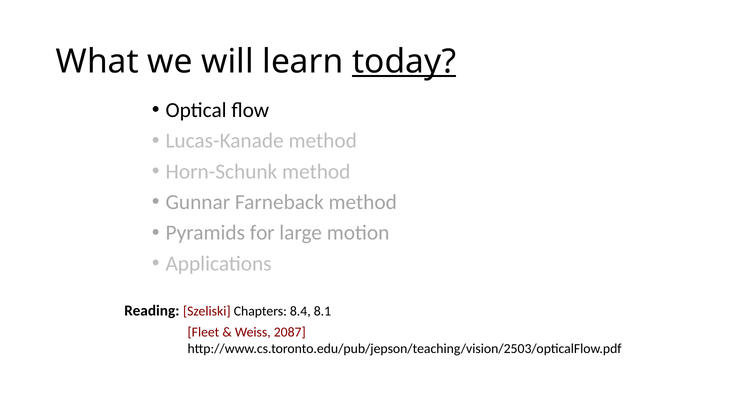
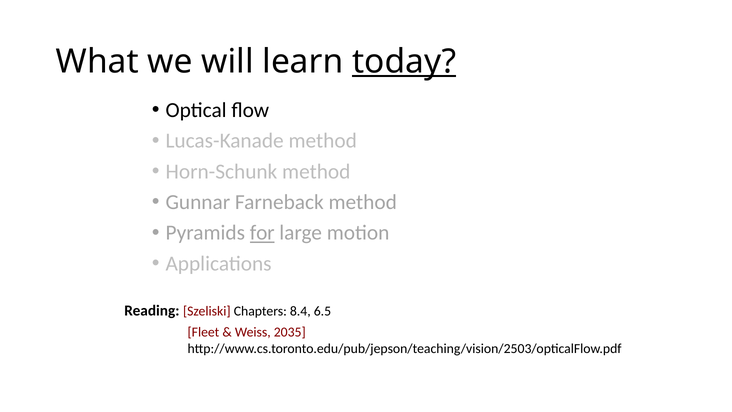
for underline: none -> present
8.1: 8.1 -> 6.5
2087: 2087 -> 2035
